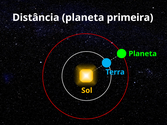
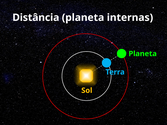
primeira: primeira -> internas
